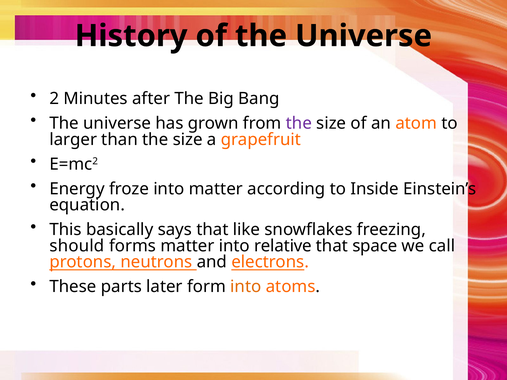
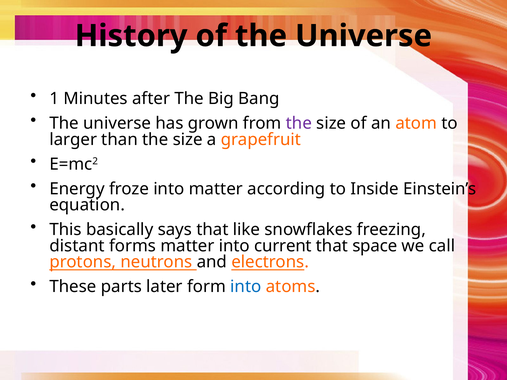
2: 2 -> 1
should: should -> distant
relative: relative -> current
into at (246, 287) colour: orange -> blue
